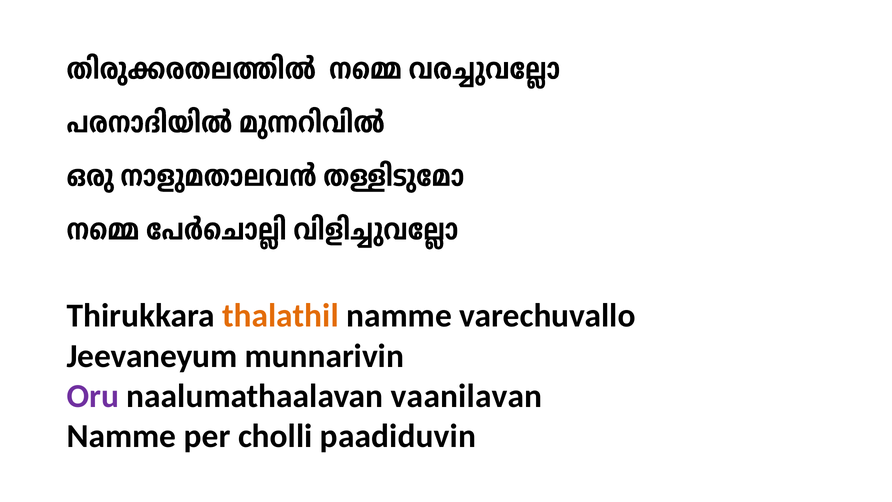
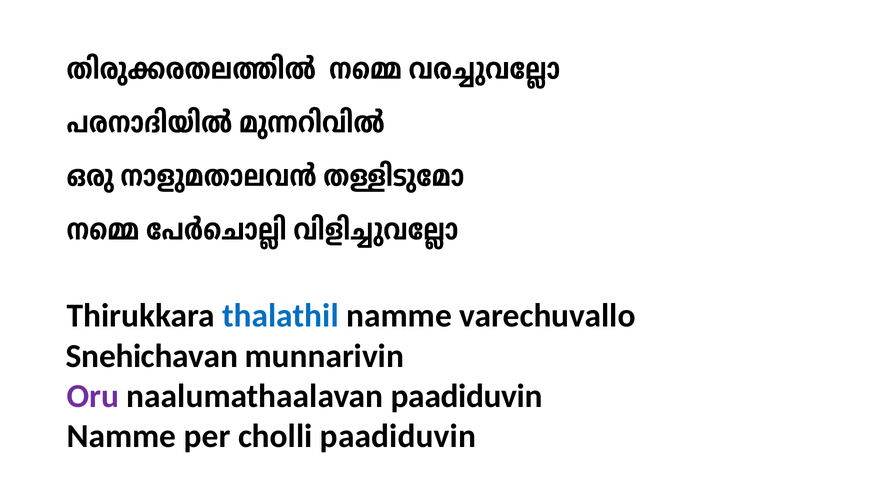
thalathil colour: orange -> blue
Jeevaneyum: Jeevaneyum -> Snehichavan
naalumathaalavan vaanilavan: vaanilavan -> paadiduvin
